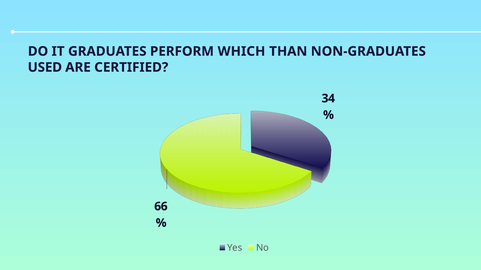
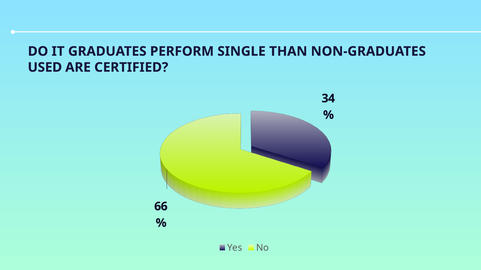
WHICH: WHICH -> SINGLE
